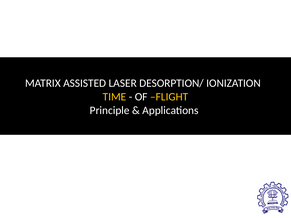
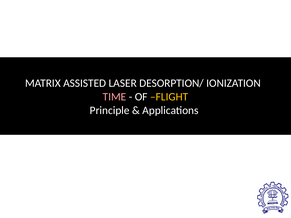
TIME colour: yellow -> pink
